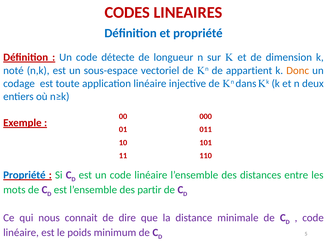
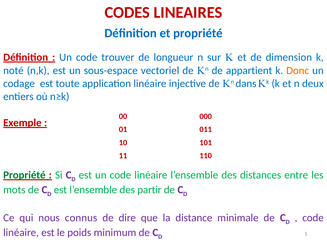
détecte: détecte -> trouver
Propriété at (24, 175) colour: blue -> green
connait: connait -> connus
